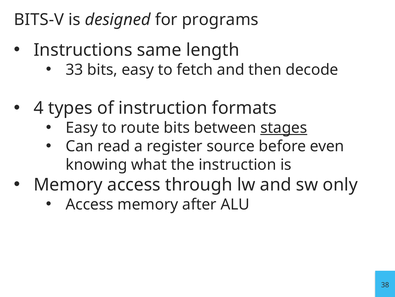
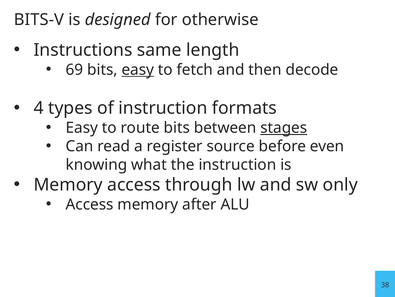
programs: programs -> otherwise
33: 33 -> 69
easy at (138, 70) underline: none -> present
